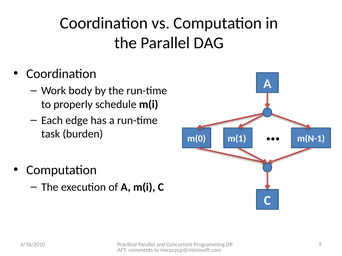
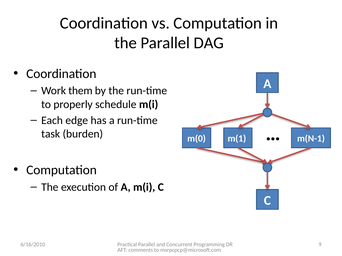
body: body -> them
